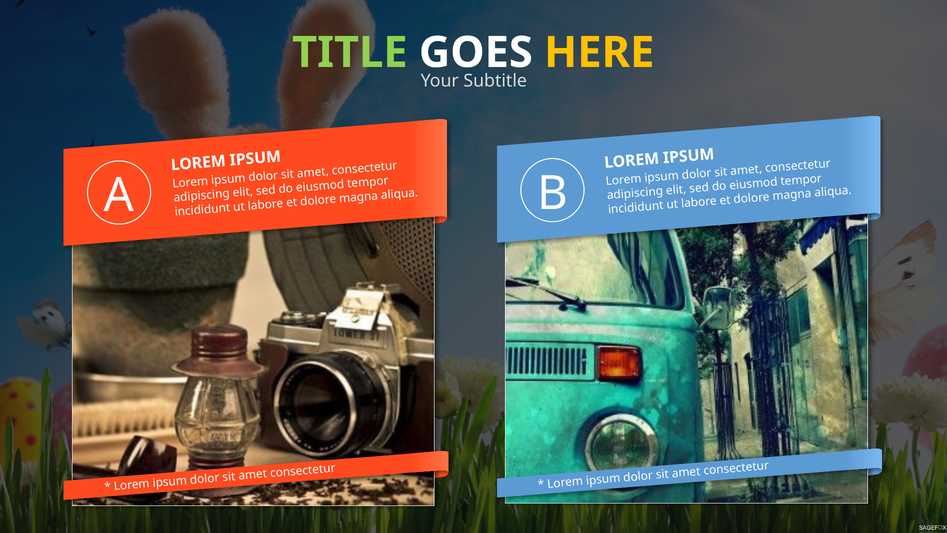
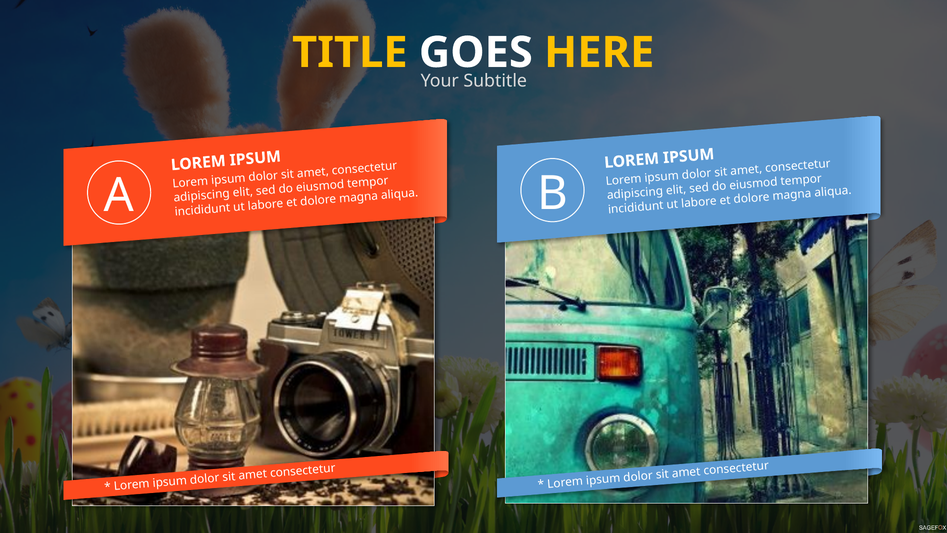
TITLE colour: light green -> yellow
